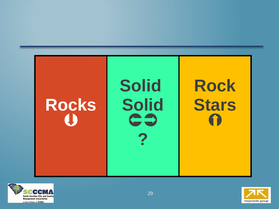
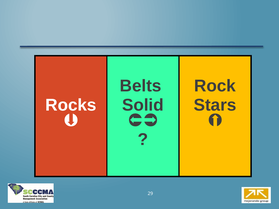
Solid at (141, 86): Solid -> Belts
